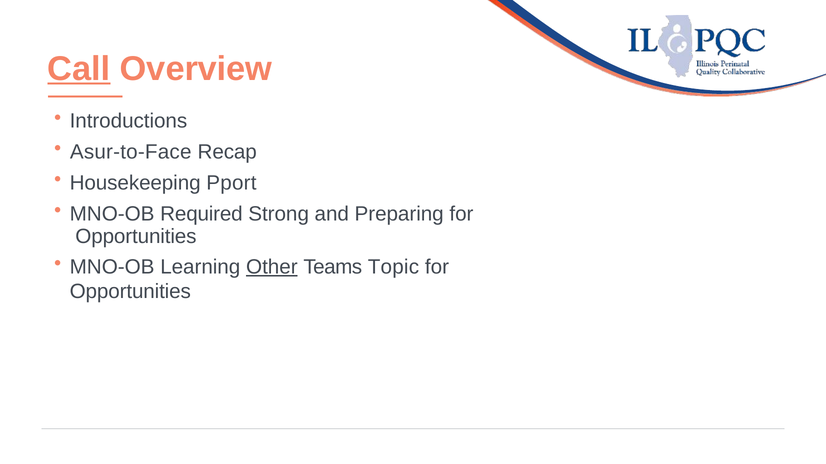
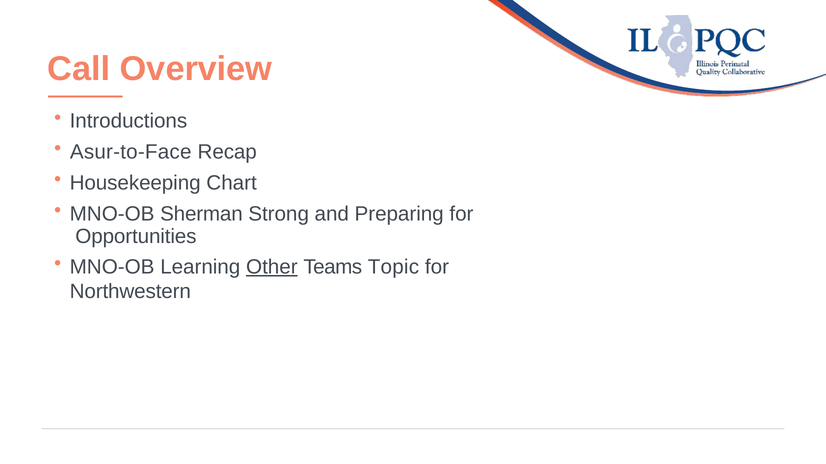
Call underline: present -> none
Pport: Pport -> Chart
Required: Required -> Sherman
Opportunities at (130, 292): Opportunities -> Northwestern
